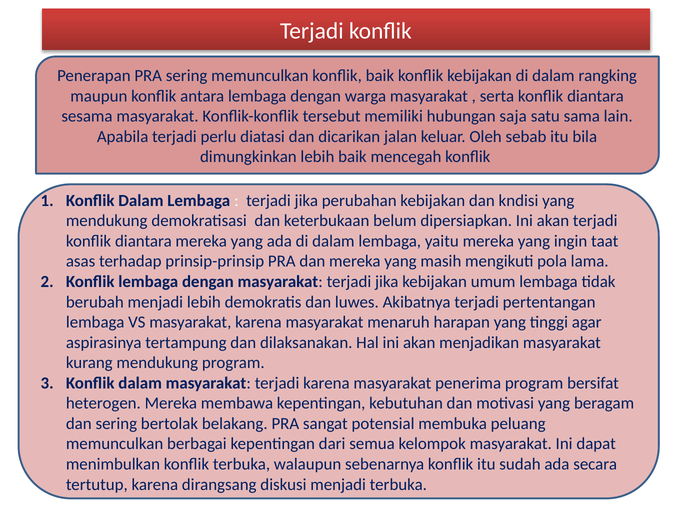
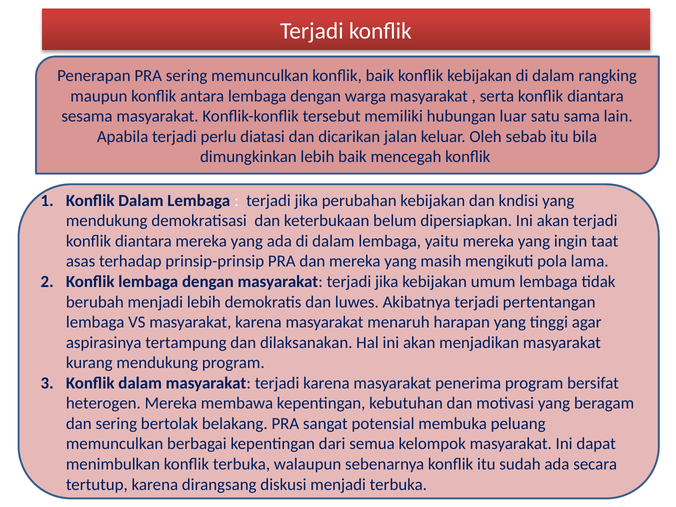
saja: saja -> luar
